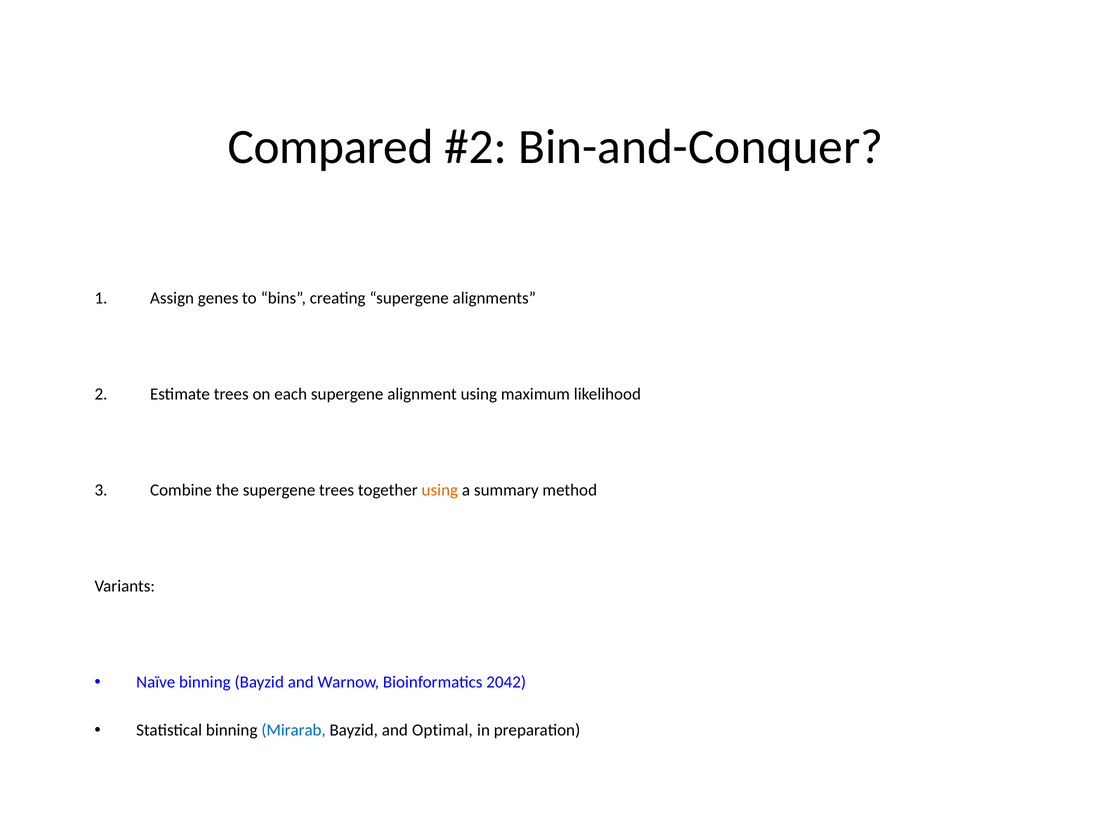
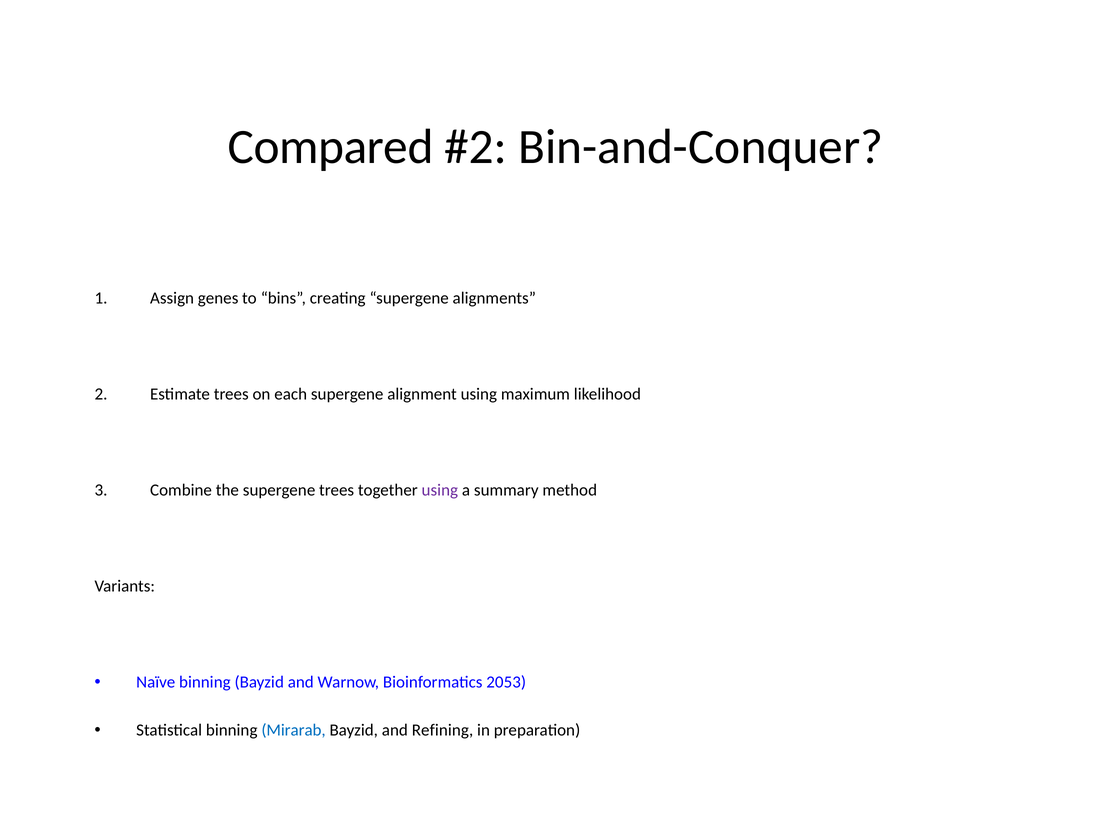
using at (440, 490) colour: orange -> purple
2042: 2042 -> 2053
Optimal: Optimal -> Refining
